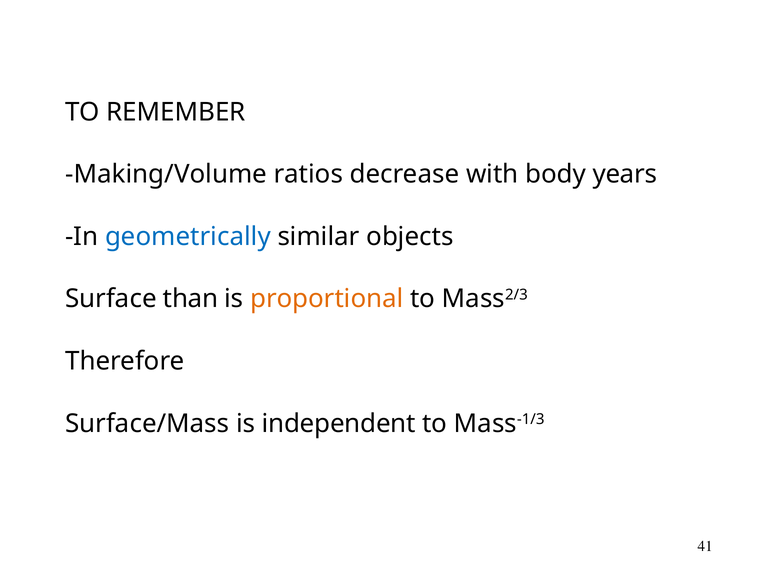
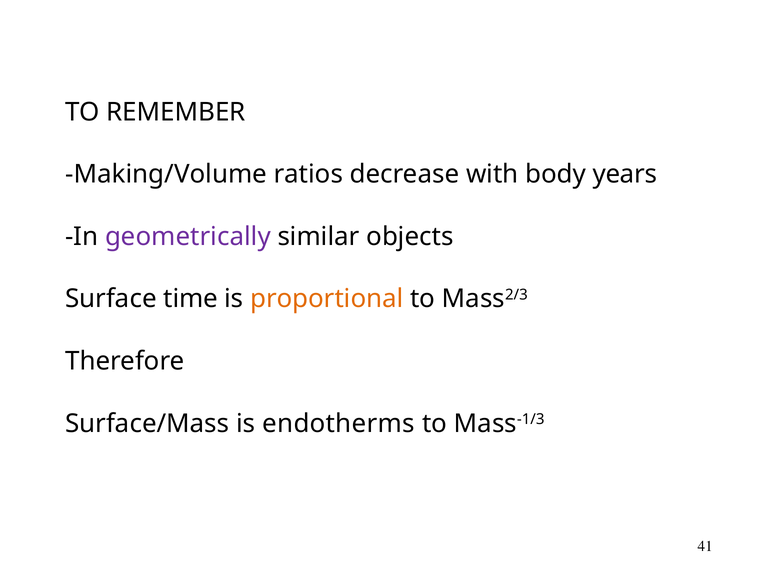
geometrically colour: blue -> purple
than: than -> time
independent: independent -> endotherms
